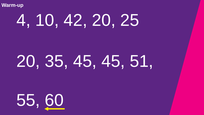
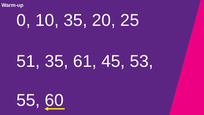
4: 4 -> 0
10 42: 42 -> 35
20 at (28, 61): 20 -> 51
35 45: 45 -> 61
51: 51 -> 53
